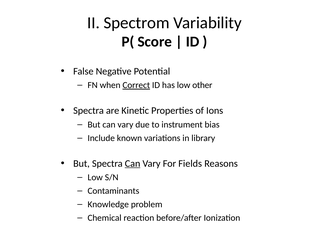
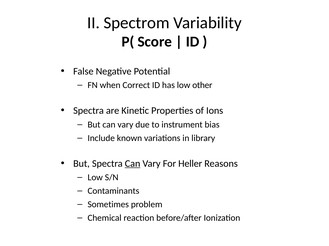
Correct underline: present -> none
Fields: Fields -> Heller
Knowledge: Knowledge -> Sometimes
